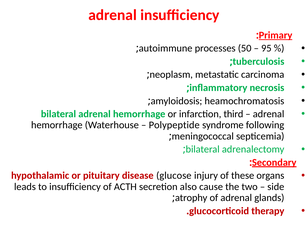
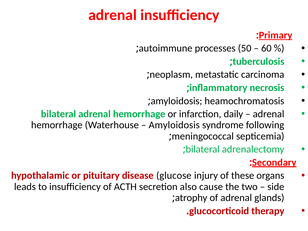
95: 95 -> 60
third: third -> daily
Polypeptide at (174, 125): Polypeptide -> Amyloidosis
